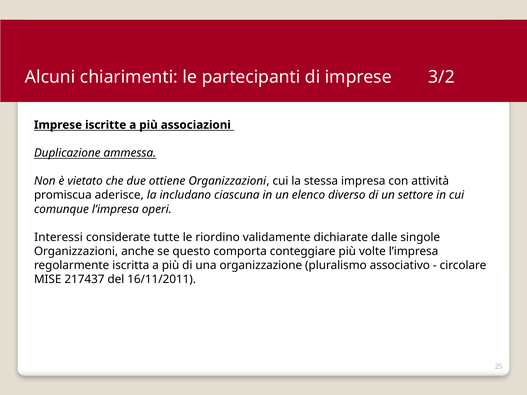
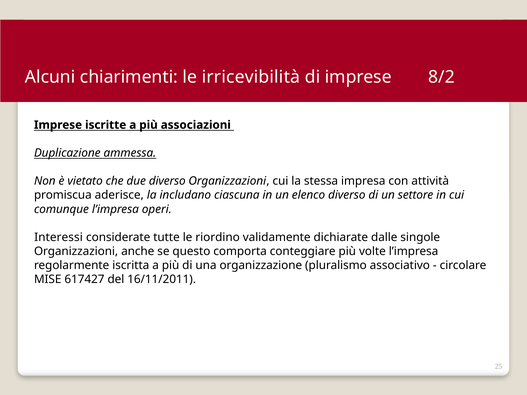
partecipanti: partecipanti -> irricevibilità
3/2: 3/2 -> 8/2
due ottiene: ottiene -> diverso
217437: 217437 -> 617427
